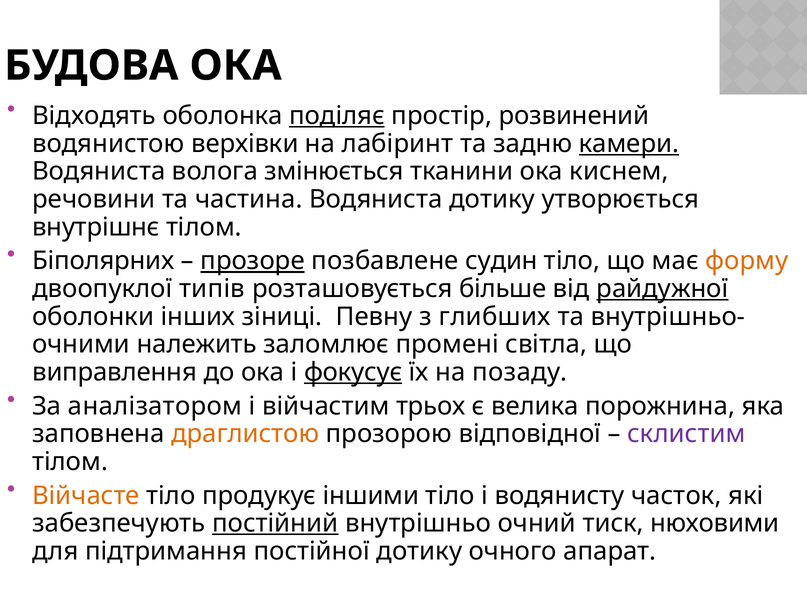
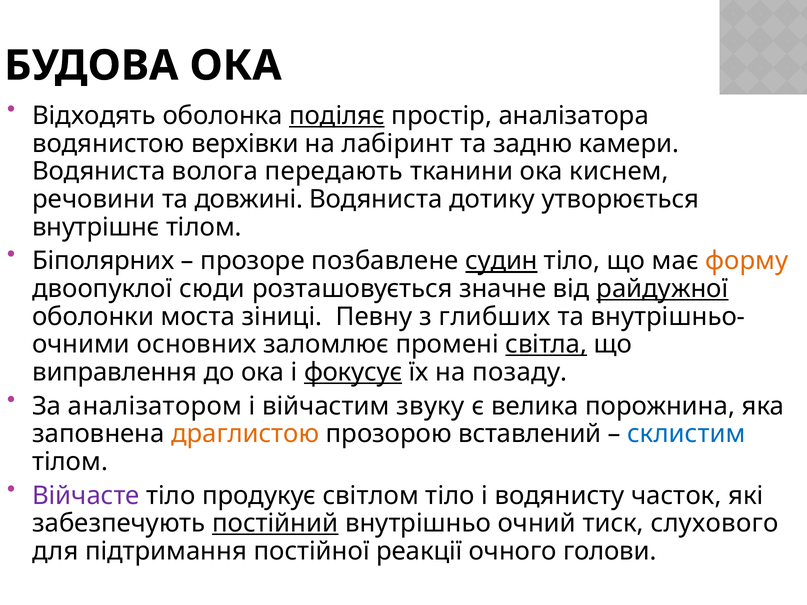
розвинений: розвинений -> аналізатора
камери underline: present -> none
змінюється: змінюється -> передають
частина: частина -> довжині
прозоре underline: present -> none
судин underline: none -> present
типів: типів -> сюди
більше: більше -> значне
інших: інших -> моста
належить: належить -> основних
світла underline: none -> present
трьох: трьох -> звуку
відповідної: відповідної -> вставлений
склистим colour: purple -> blue
Війчасте colour: orange -> purple
іншими: іншими -> світлом
нюховими: нюховими -> слухового
постійної дотику: дотику -> реакції
апарат: апарат -> голови
